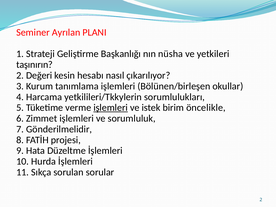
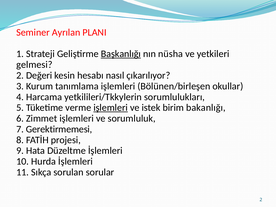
Başkanlığı underline: none -> present
taşınırın: taşınırın -> gelmesi
öncelikle: öncelikle -> bakanlığı
Gönderilmelidir: Gönderilmelidir -> Gerektirmemesi
